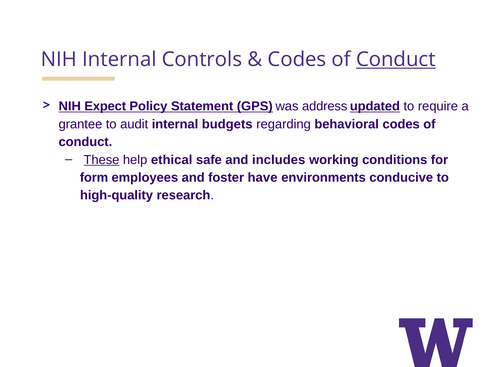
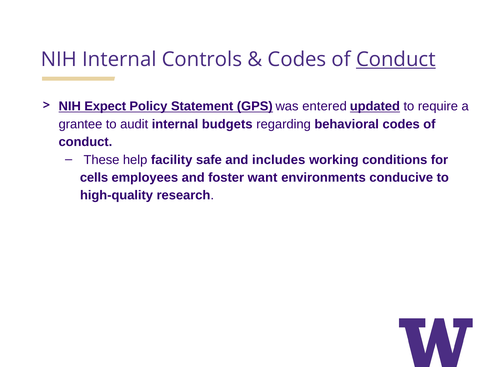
address: address -> entered
These underline: present -> none
ethical: ethical -> facility
form: form -> cells
have: have -> want
